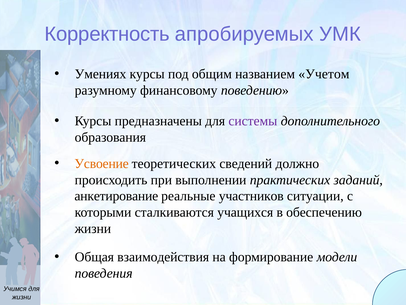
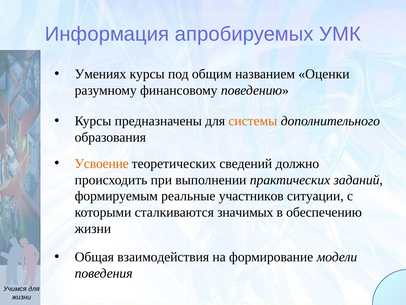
Корректность: Корректность -> Информация
Учетом: Учетом -> Оценки
системы colour: purple -> orange
анкетирование: анкетирование -> формируемым
учащихся: учащихся -> значимых
